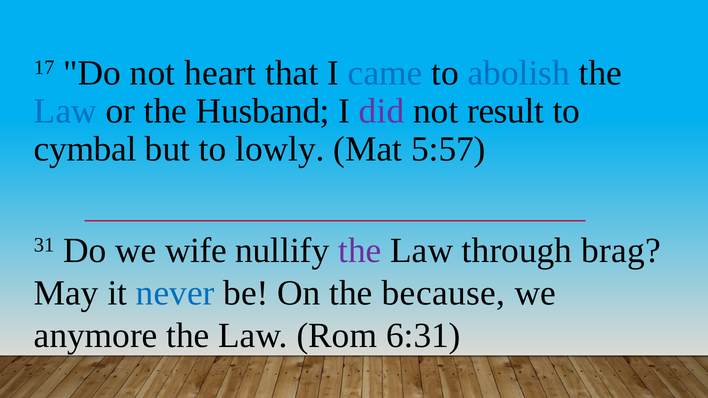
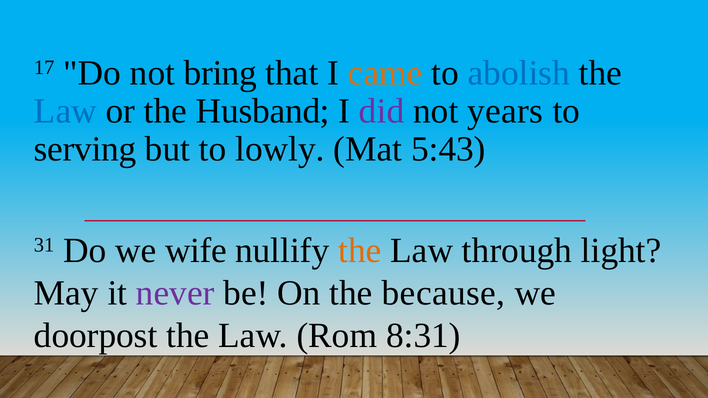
heart: heart -> bring
came colour: blue -> orange
result: result -> years
cymbal: cymbal -> serving
5:57: 5:57 -> 5:43
the at (360, 251) colour: purple -> orange
brag: brag -> light
never colour: blue -> purple
anymore: anymore -> doorpost
6:31: 6:31 -> 8:31
